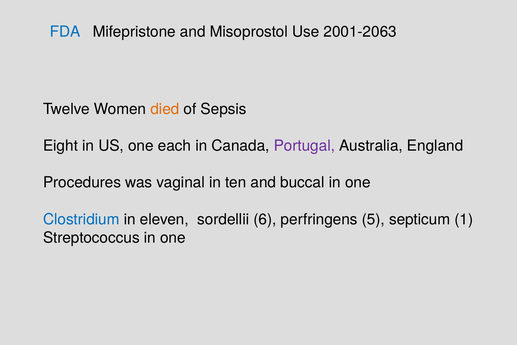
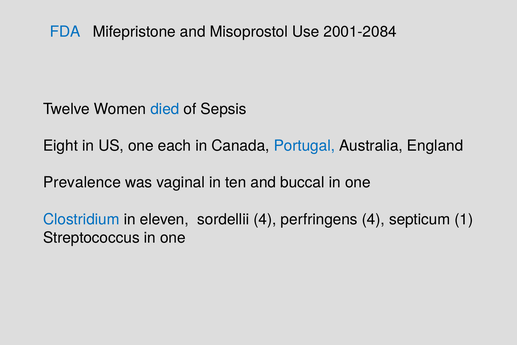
2001-2063: 2001-2063 -> 2001-2084
died colour: orange -> blue
Portugal colour: purple -> blue
Procedures: Procedures -> Prevalence
sordellii 6: 6 -> 4
perfringens 5: 5 -> 4
